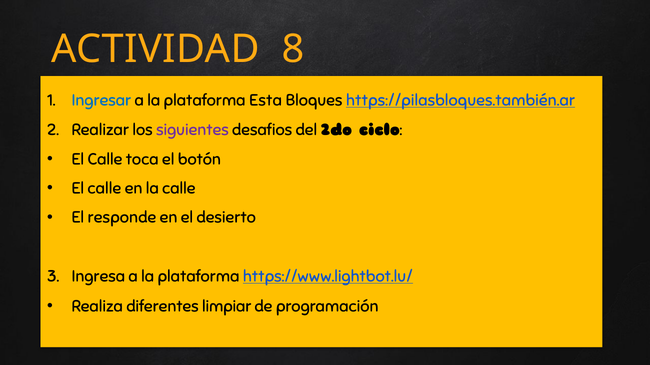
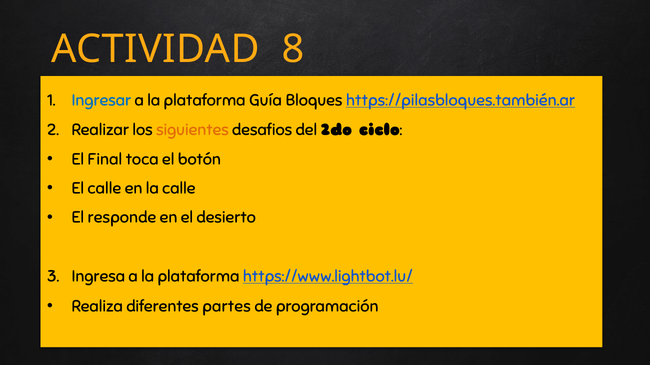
Esta: Esta -> Guía
siguientes colour: purple -> orange
Calle at (105, 160): Calle -> Final
limpiar: limpiar -> partes
